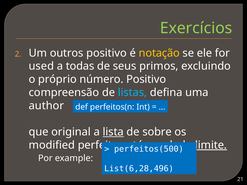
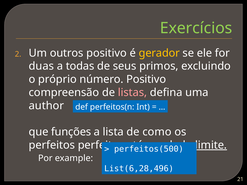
notação: notação -> gerador
used: used -> duas
listas colour: light blue -> pink
original: original -> funções
lista underline: present -> none
sobre: sobre -> como
modified at (52, 145): modified -> perfeitos
